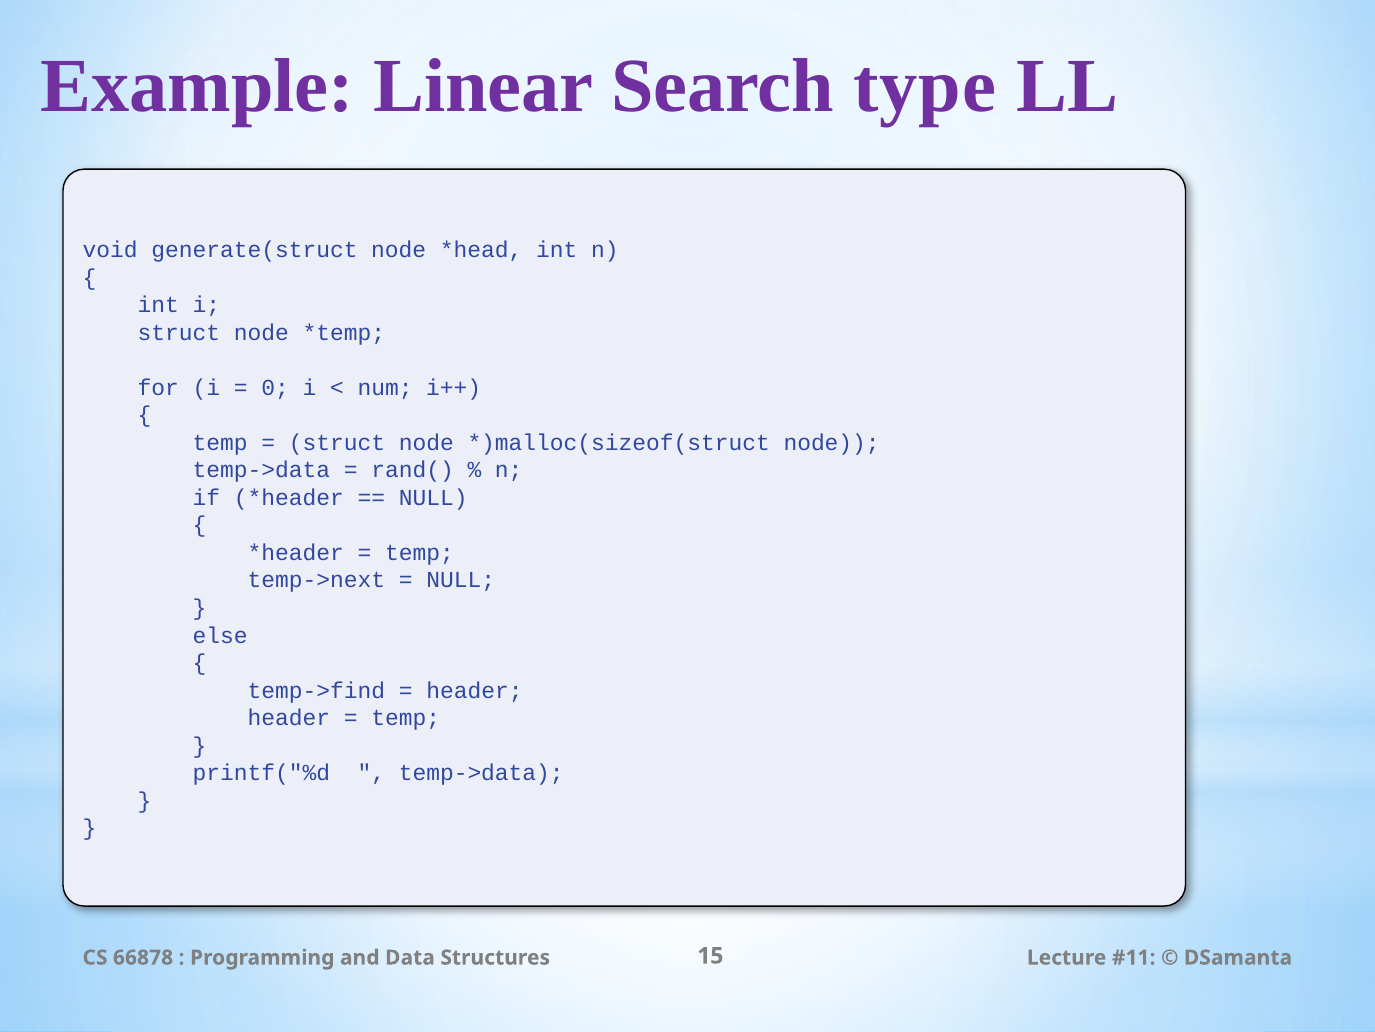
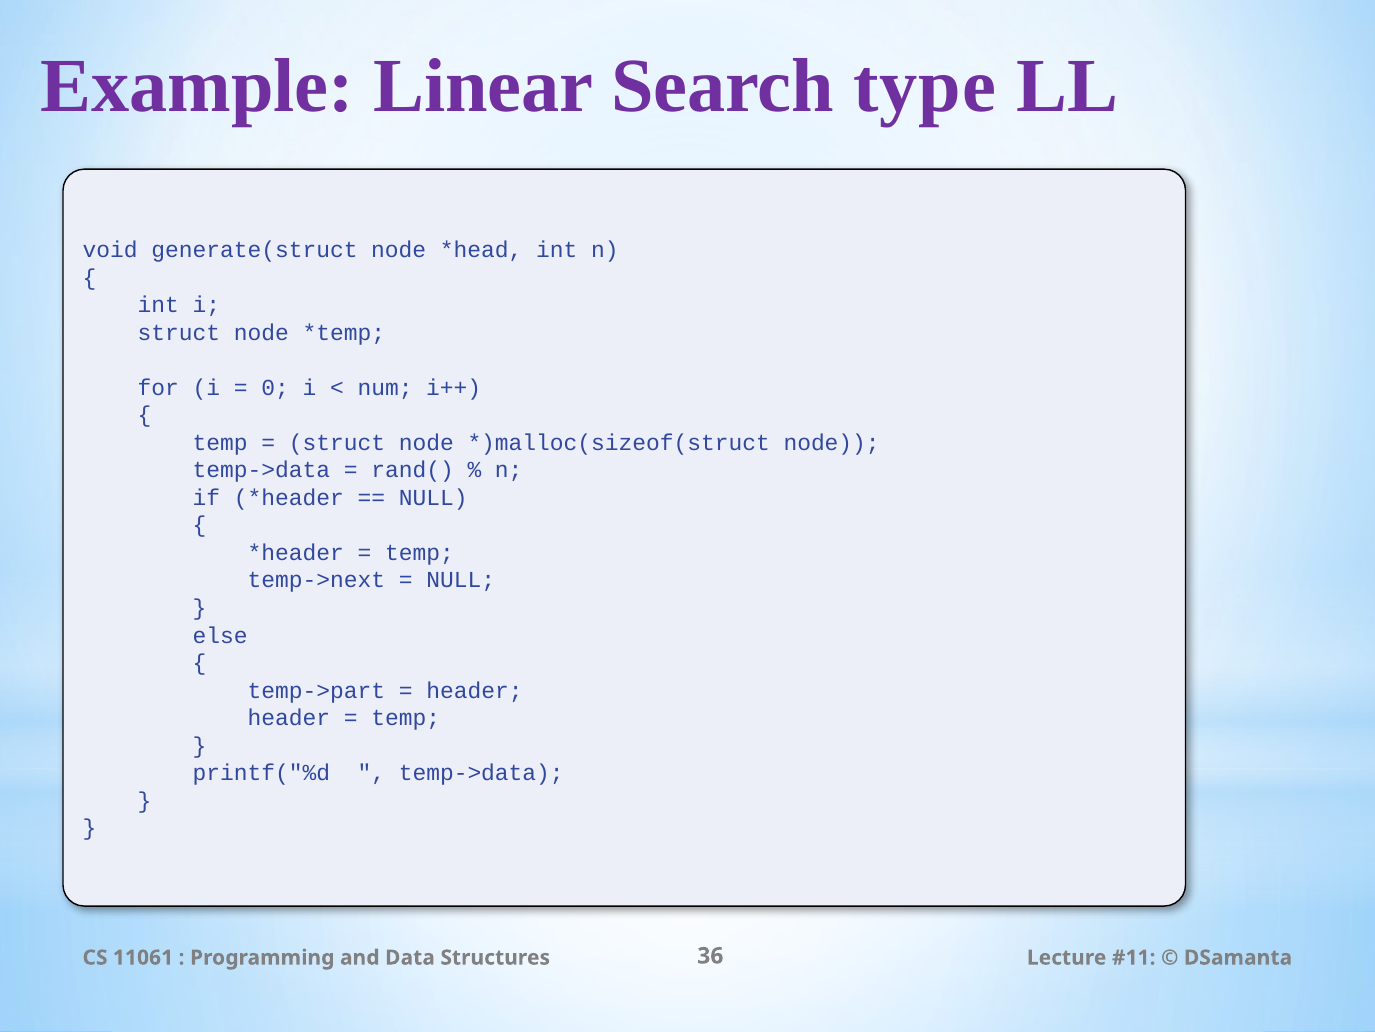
temp->find: temp->find -> temp->part
66878: 66878 -> 11061
15: 15 -> 36
